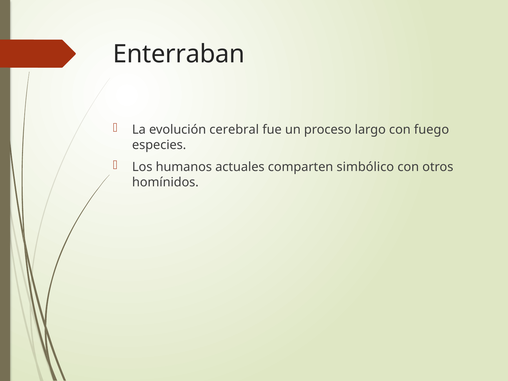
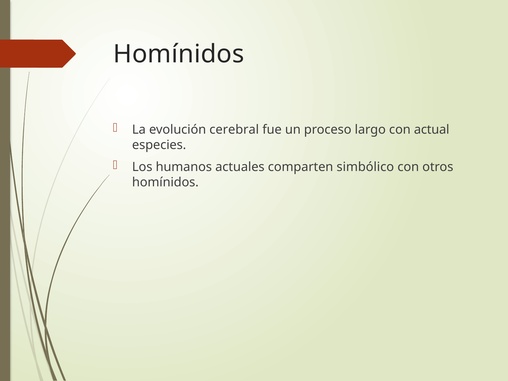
Enterraban at (179, 54): Enterraban -> Homínidos
fuego: fuego -> actual
